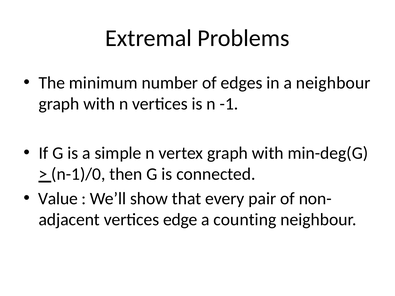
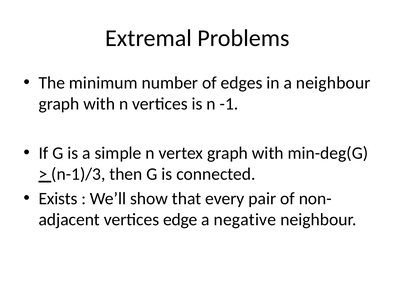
n-1)/0: n-1)/0 -> n-1)/3
Value: Value -> Exists
counting: counting -> negative
